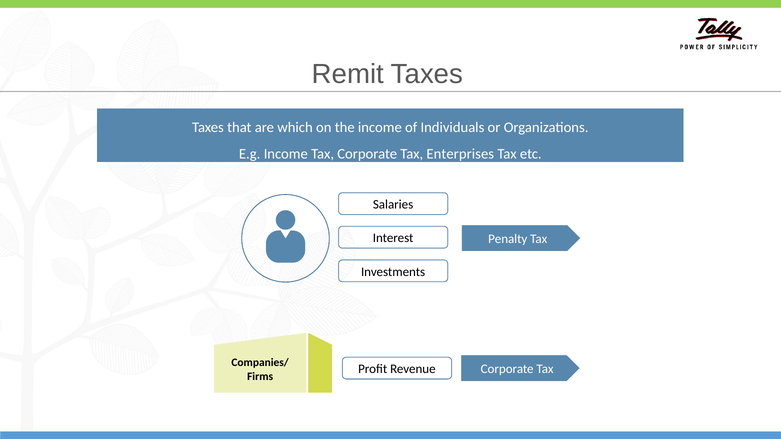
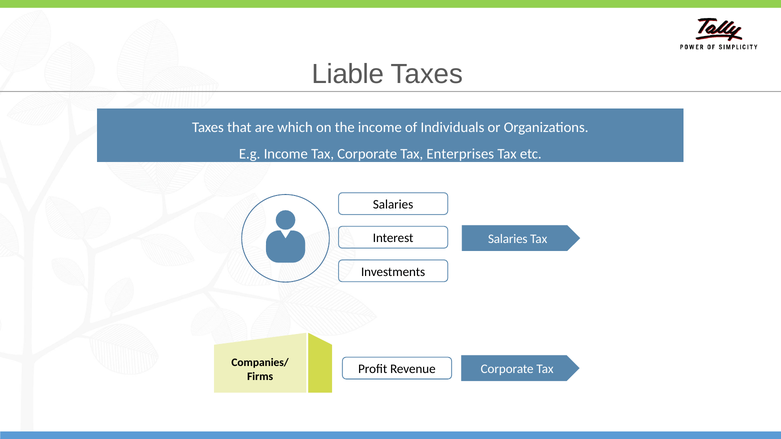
Remit: Remit -> Liable
Penalty at (508, 239): Penalty -> Salaries
